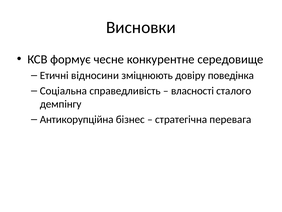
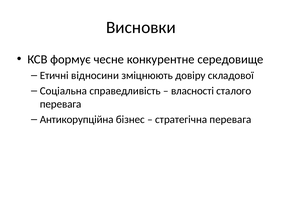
поведінка: поведінка -> складової
демпінгу at (61, 104): демпінгу -> перевага
